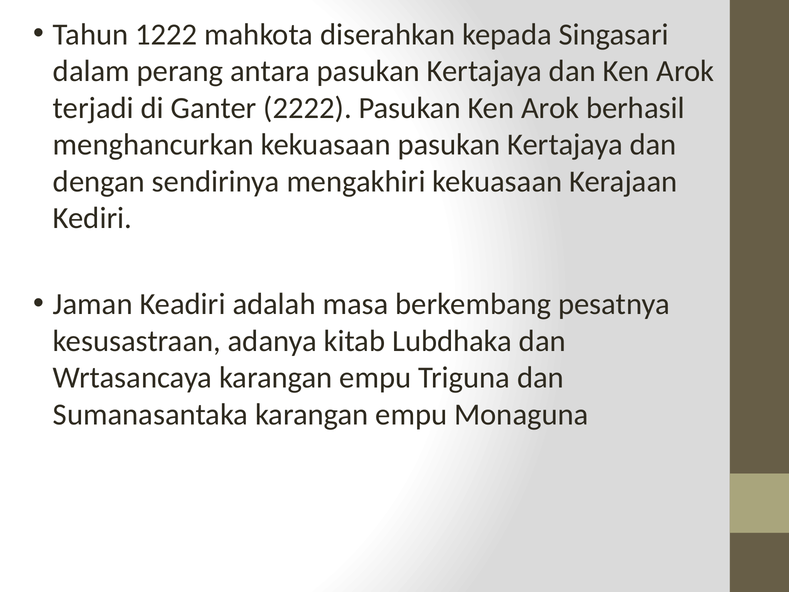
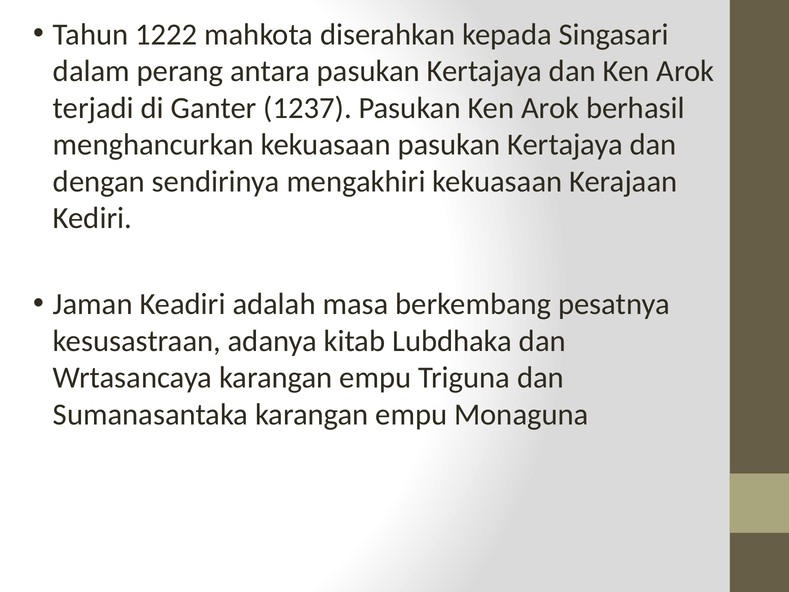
2222: 2222 -> 1237
